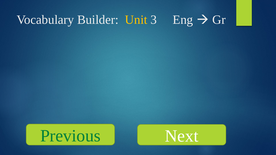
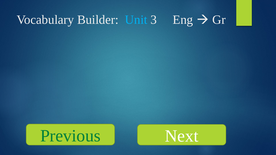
Unit colour: yellow -> light blue
